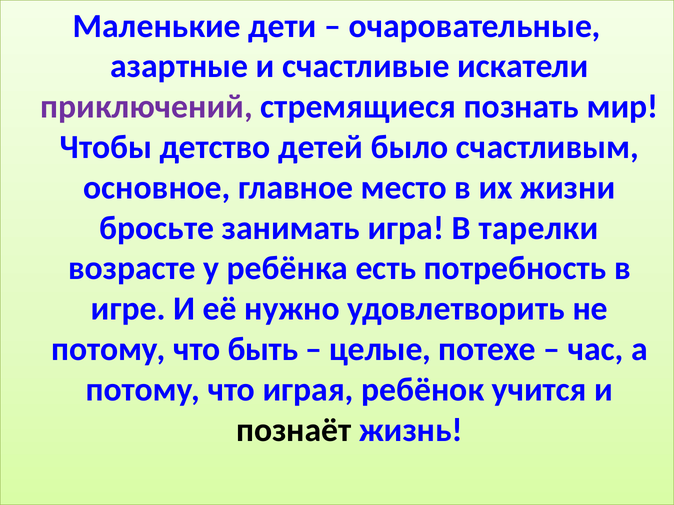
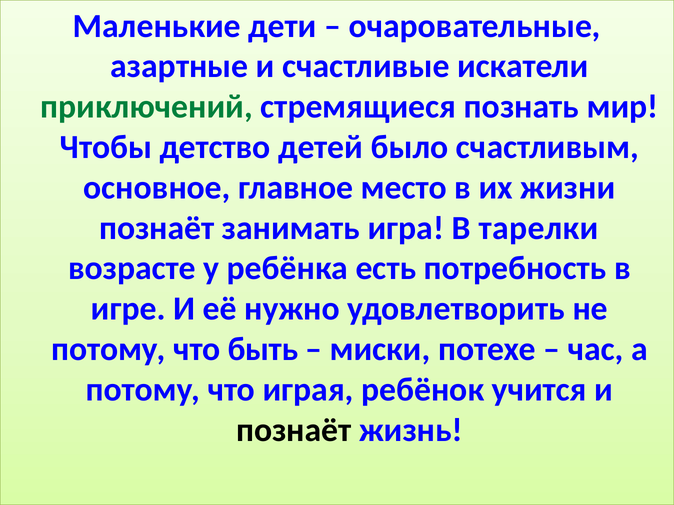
приключений colour: purple -> green
бросьте at (157, 228): бросьте -> познаёт
целые: целые -> миски
